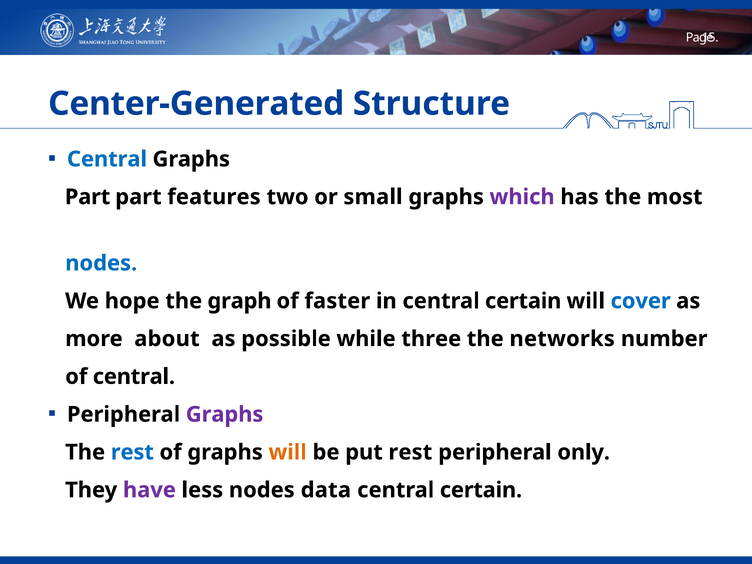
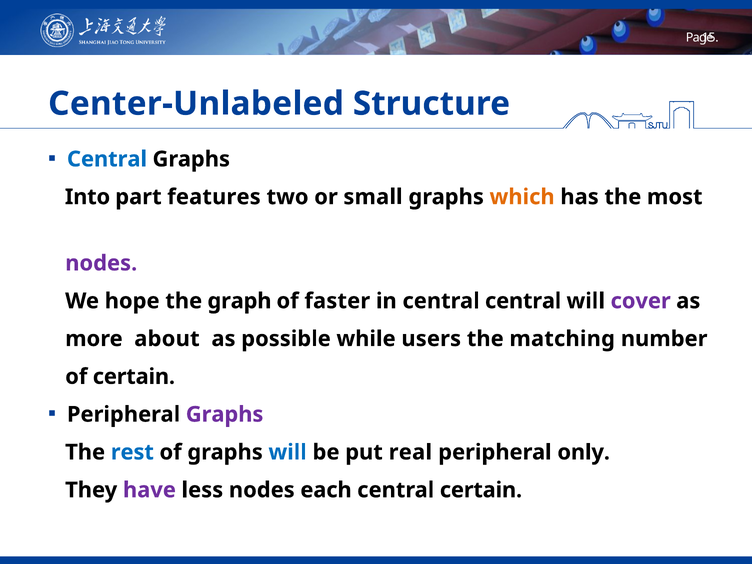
Center-Generated: Center-Generated -> Center-Unlabeled
Part at (88, 197): Part -> Into
which colour: purple -> orange
nodes at (101, 263) colour: blue -> purple
in central certain: certain -> central
cover colour: blue -> purple
three: three -> users
networks: networks -> matching
of central: central -> certain
will at (288, 452) colour: orange -> blue
put rest: rest -> real
data: data -> each
